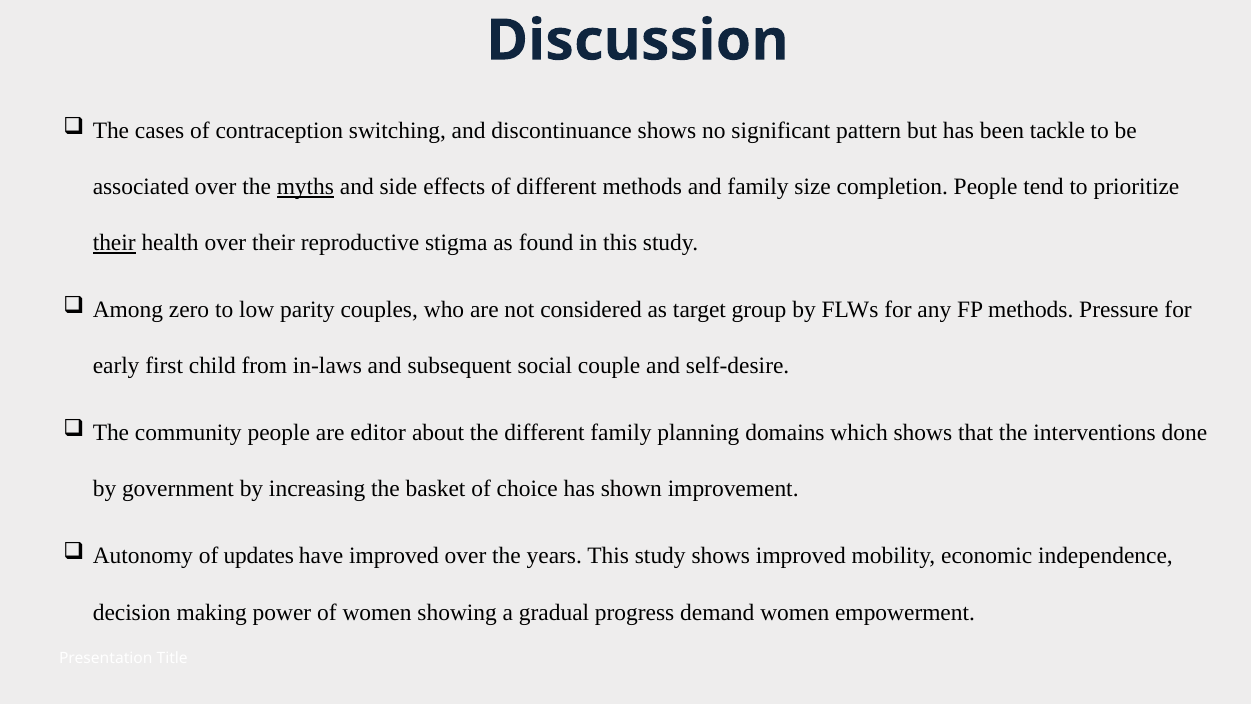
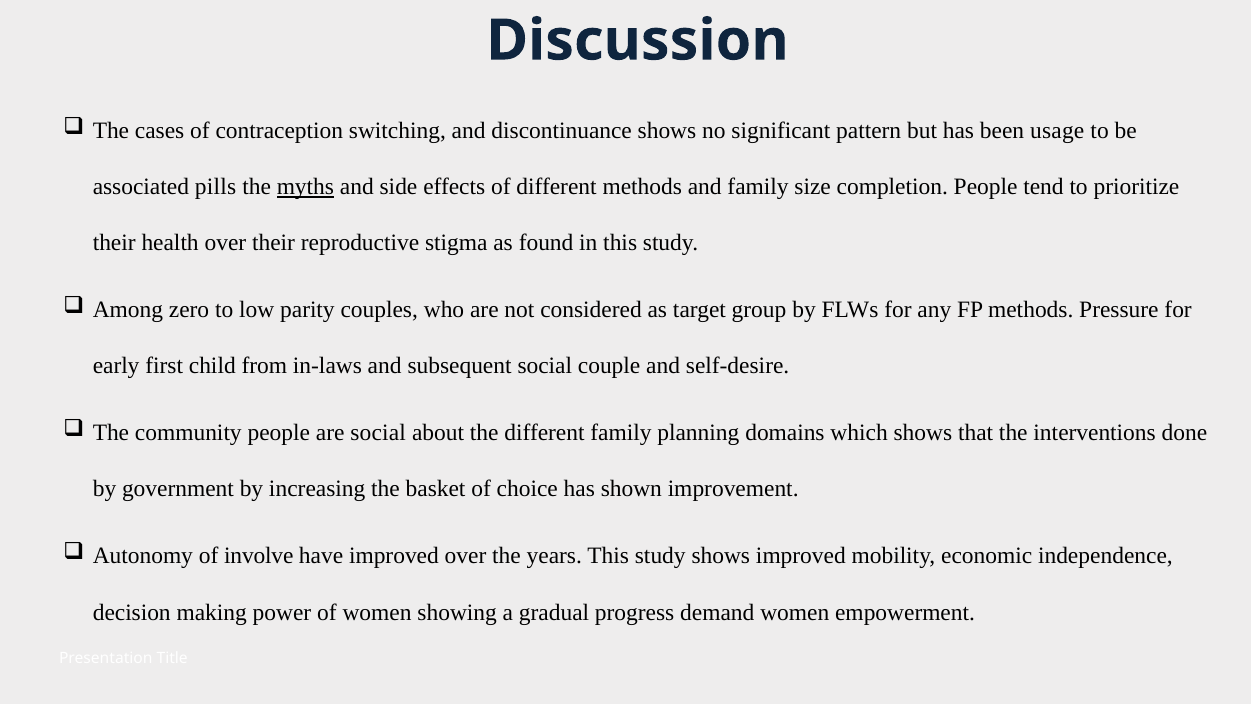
tackle: tackle -> usage
associated over: over -> pills
their at (114, 243) underline: present -> none
are editor: editor -> social
updates: updates -> involve
